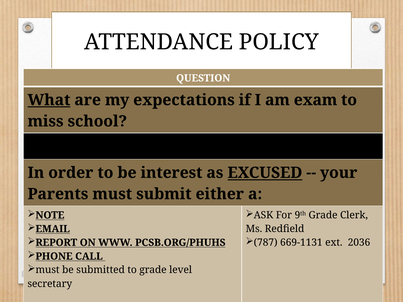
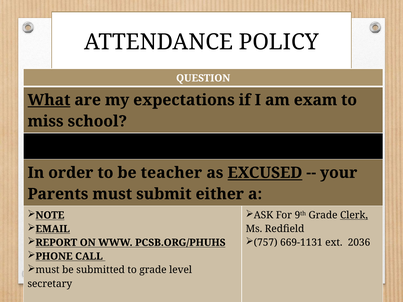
interest: interest -> teacher
Clerk underline: none -> present
787: 787 -> 757
